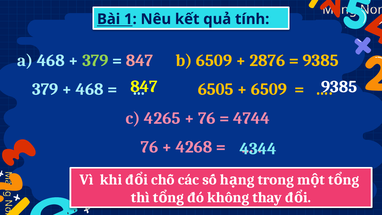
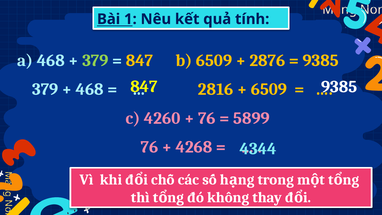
847 at (139, 60) colour: pink -> yellow
6505: 6505 -> 2816
4265: 4265 -> 4260
4744: 4744 -> 5899
